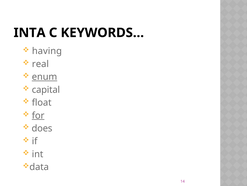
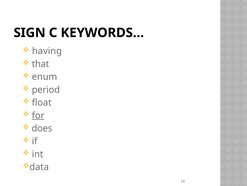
INTA: INTA -> SIGN
real: real -> that
enum underline: present -> none
capital: capital -> period
